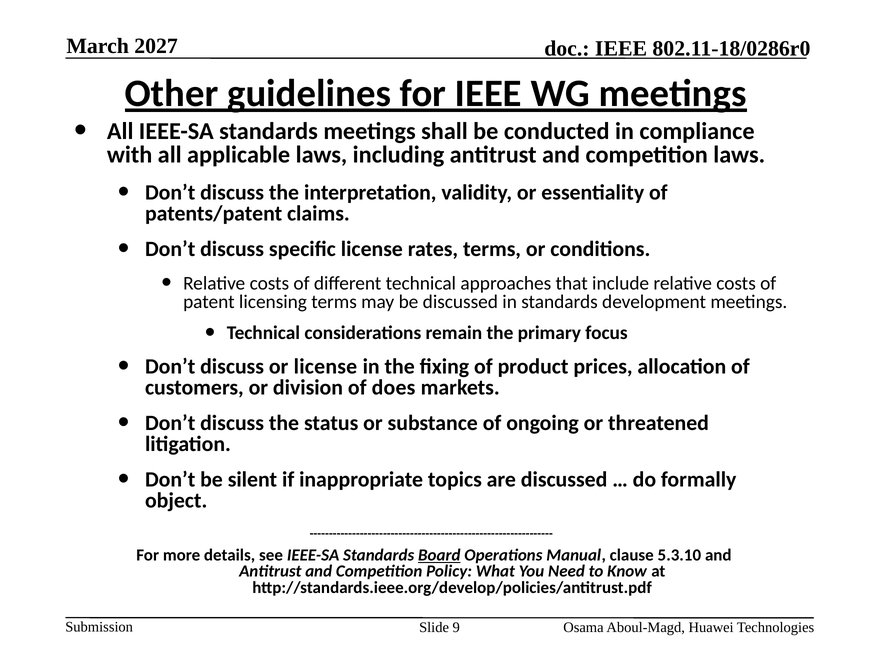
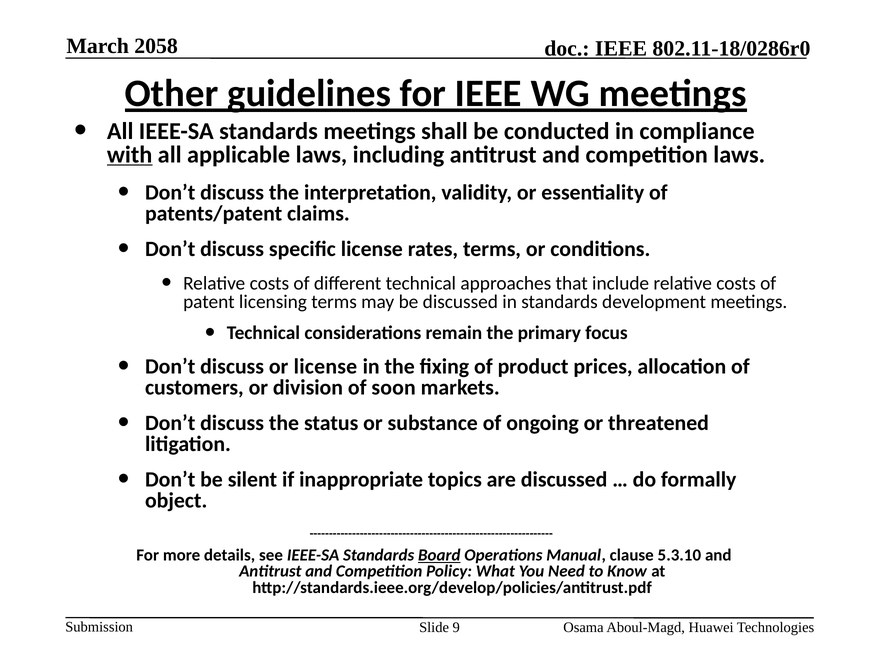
2027: 2027 -> 2058
with underline: none -> present
does: does -> soon
